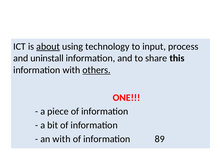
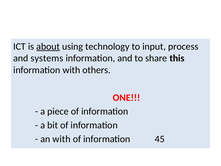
uninstall: uninstall -> systems
others underline: present -> none
89: 89 -> 45
